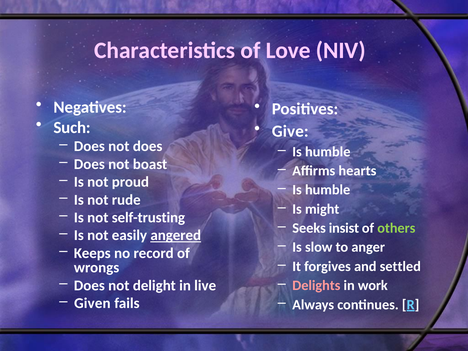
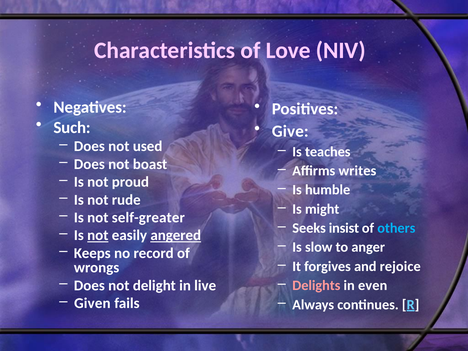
not does: does -> used
humble at (328, 152): humble -> teaches
hearts: hearts -> writes
self-trusting: self-trusting -> self-greater
others colour: light green -> light blue
not at (98, 235) underline: none -> present
settled: settled -> rejoice
work: work -> even
